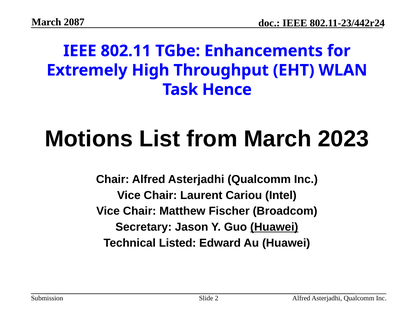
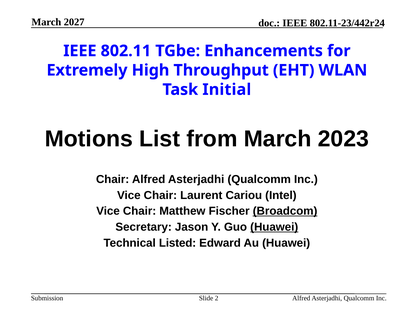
2087: 2087 -> 2027
Hence: Hence -> Initial
Broadcom underline: none -> present
